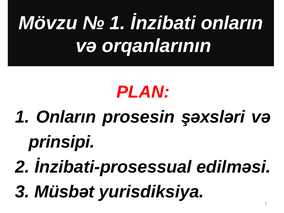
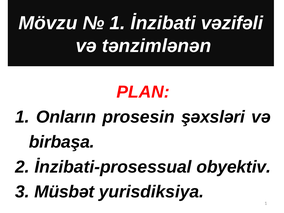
İnzibati onların: onların -> vəzifəli
orqanlarının: orqanlarının -> tənzimlənən
prinsipi: prinsipi -> birbaşa
edilməsi: edilməsi -> obyektiv
